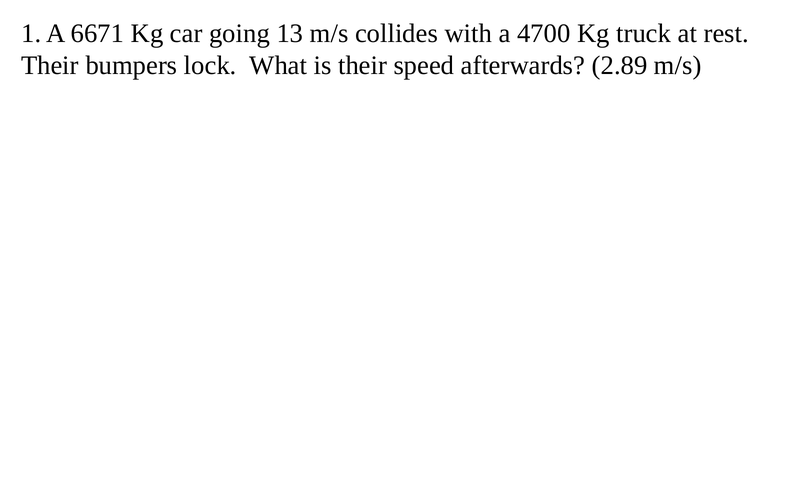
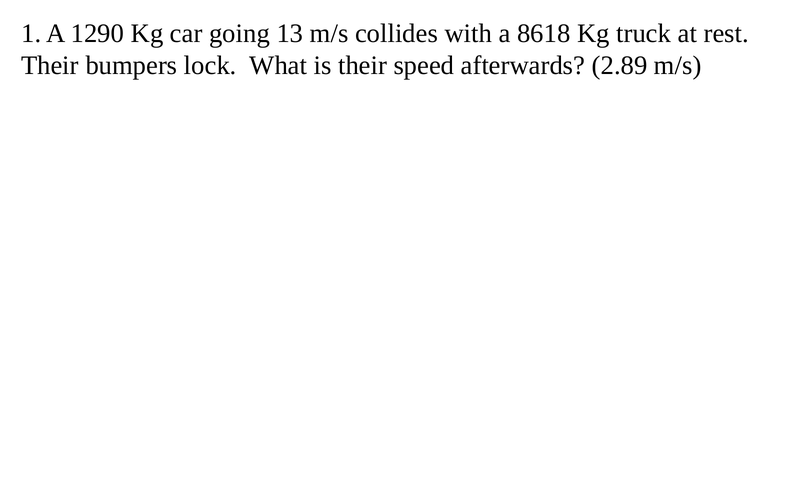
6671: 6671 -> 1290
4700: 4700 -> 8618
